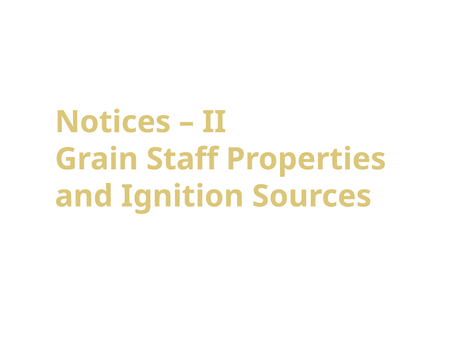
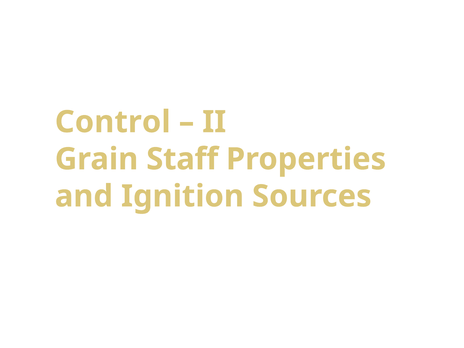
Notices: Notices -> Control
